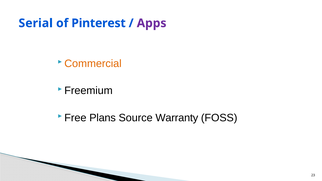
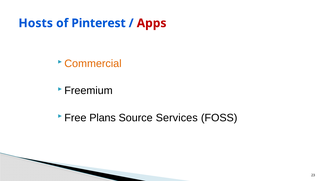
Serial: Serial -> Hosts
Apps colour: purple -> red
Warranty: Warranty -> Services
